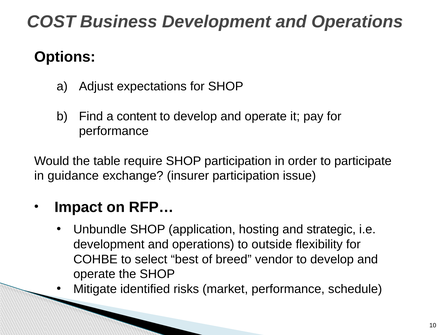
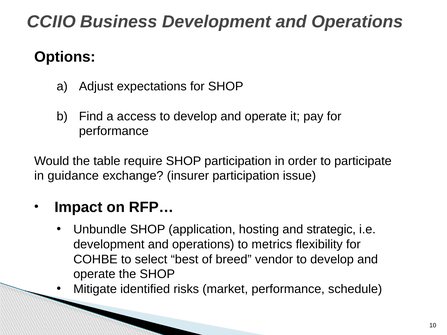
COST: COST -> CCIIO
content: content -> access
outside: outside -> metrics
